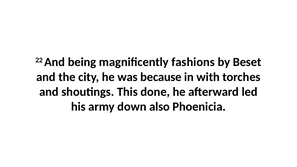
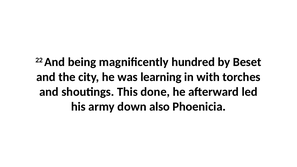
fashions: fashions -> hundred
because: because -> learning
